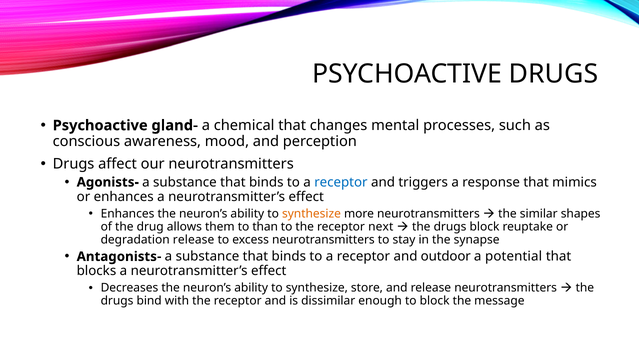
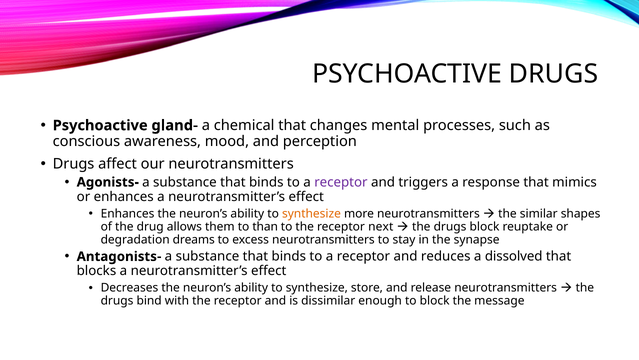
receptor at (341, 182) colour: blue -> purple
degradation release: release -> dreams
outdoor: outdoor -> reduces
potential: potential -> dissolved
